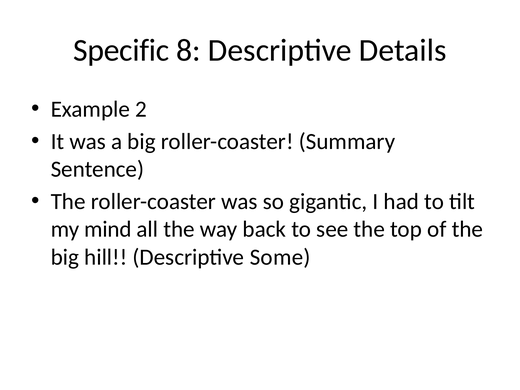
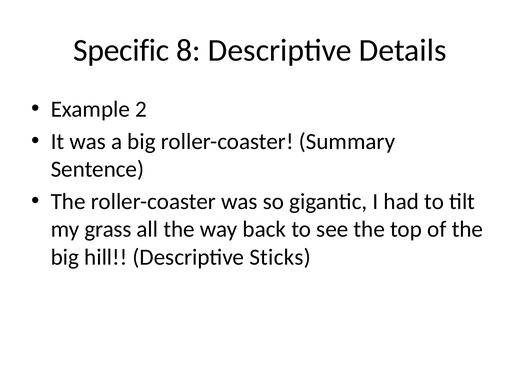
mind: mind -> grass
Some: Some -> Sticks
